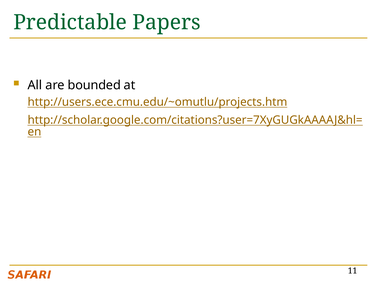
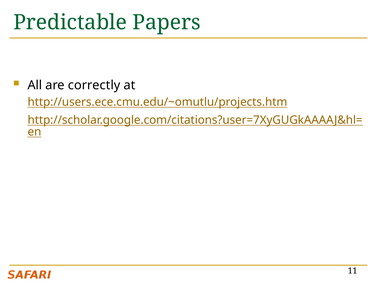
bounded: bounded -> correctly
